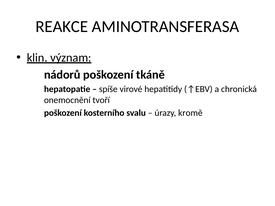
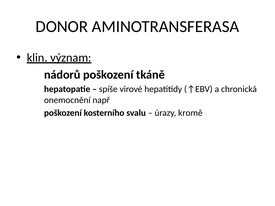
REAKCE: REAKCE -> DONOR
tvoří: tvoří -> např
